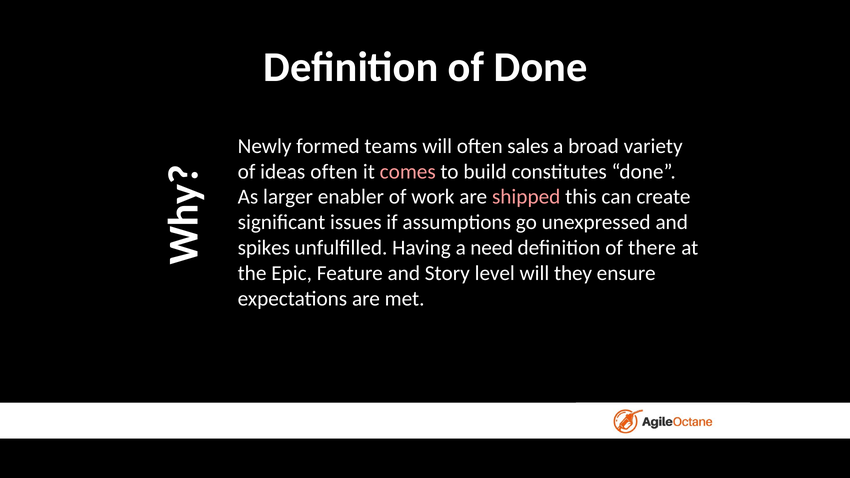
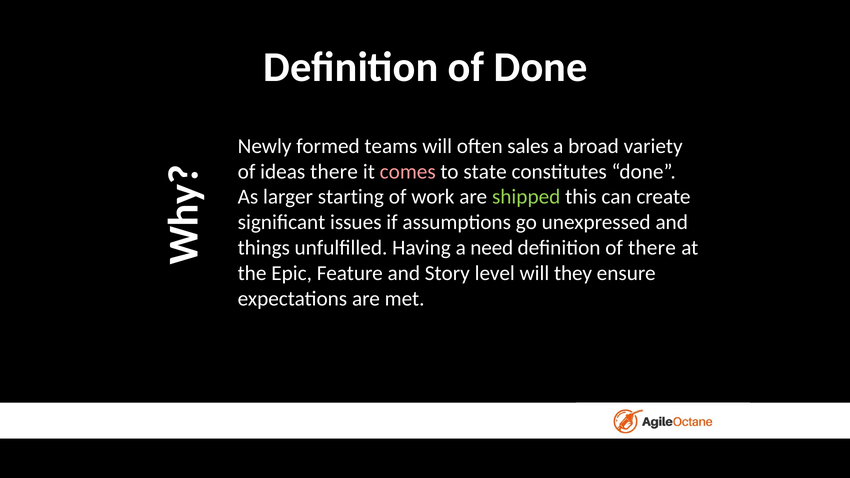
ideas often: often -> there
build: build -> state
enabler: enabler -> starting
shipped colour: pink -> light green
spikes: spikes -> things
